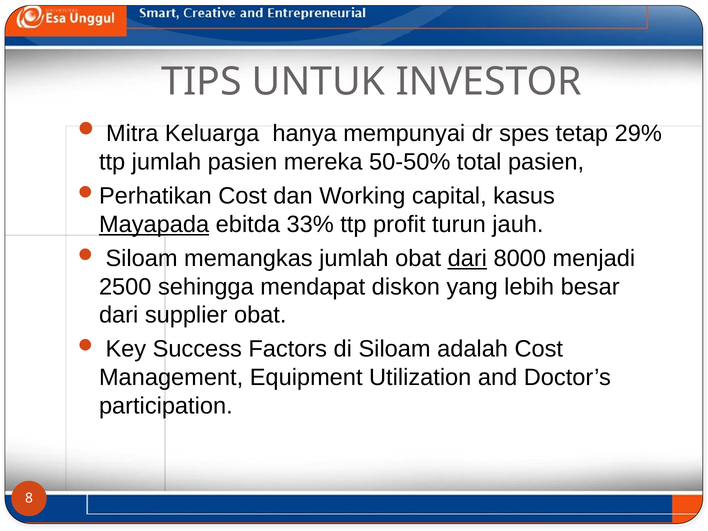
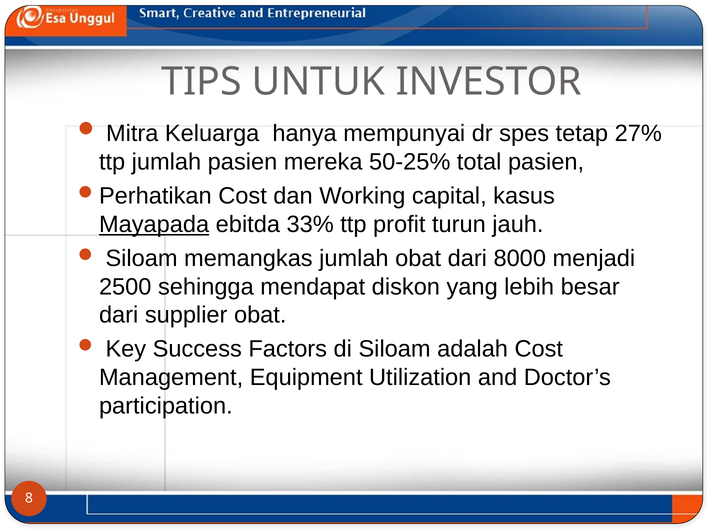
29%: 29% -> 27%
50-50%: 50-50% -> 50-25%
dari at (467, 258) underline: present -> none
